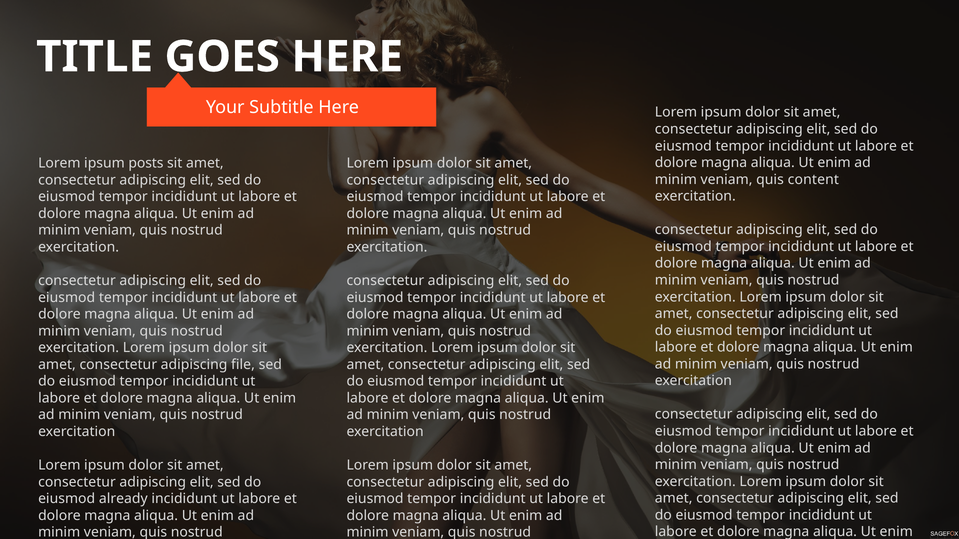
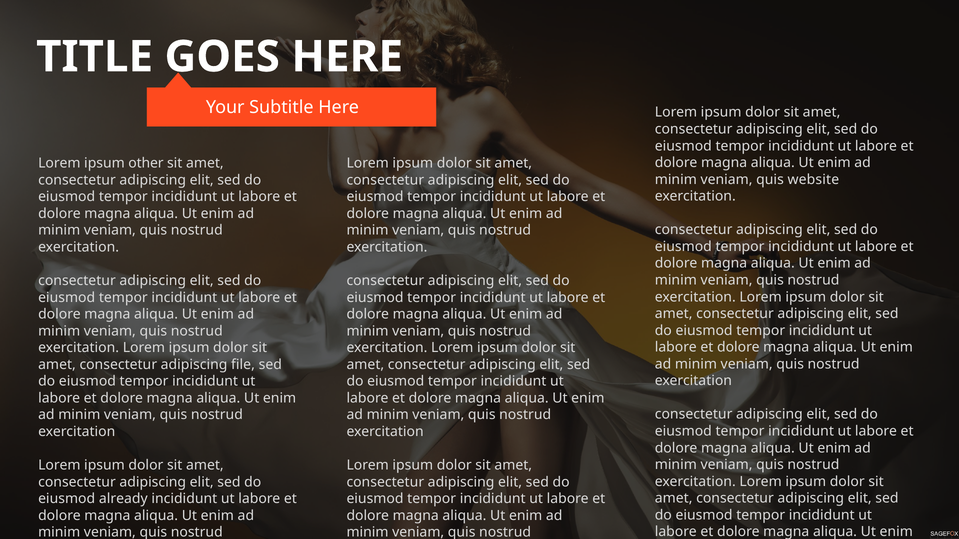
posts: posts -> other
content: content -> website
